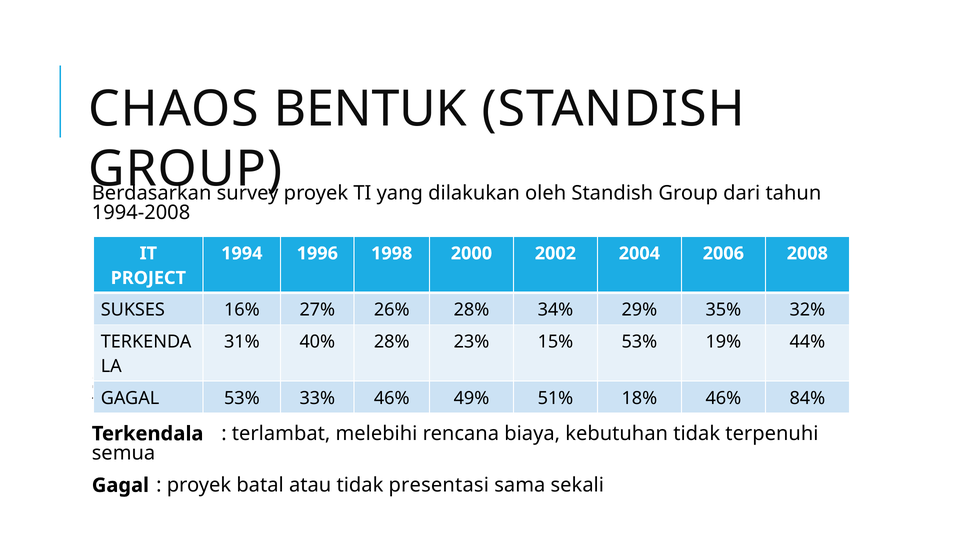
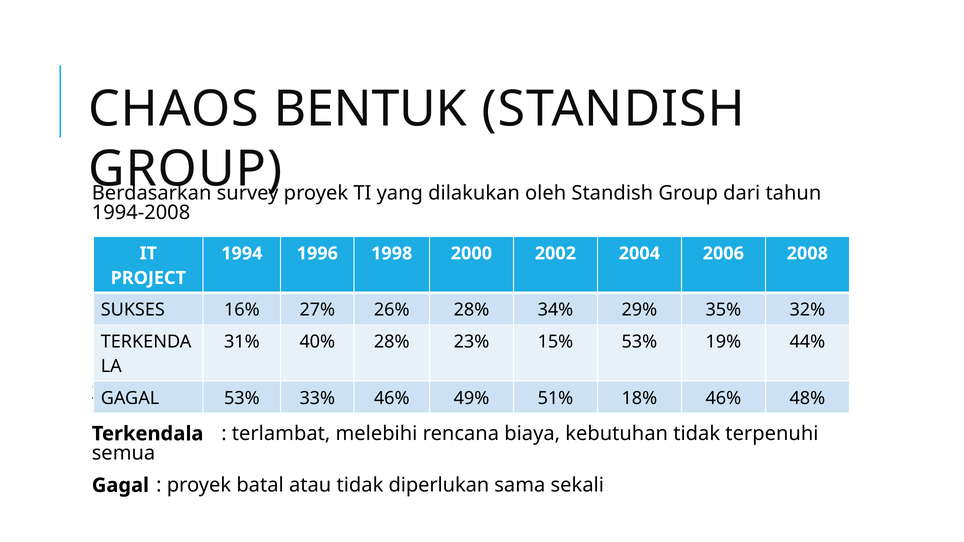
84%: 84% -> 48%
presentasi: presentasi -> diperlukan
